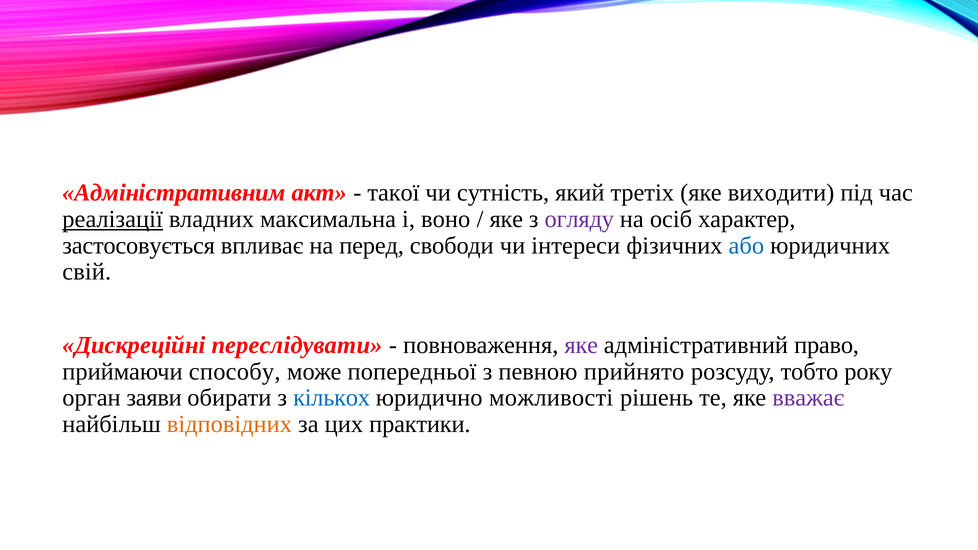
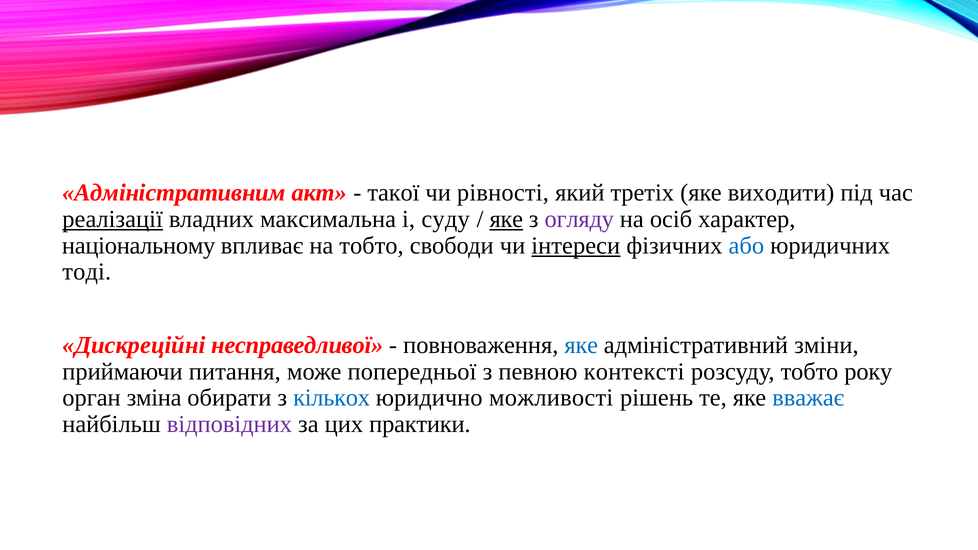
сутність: сутність -> рівності
воно: воно -> суду
яке at (506, 219) underline: none -> present
застосовується: застосовується -> національному
на перед: перед -> тобто
інтереси underline: none -> present
свій: свій -> тоді
переслідувати: переслідувати -> несправедливої
яке at (581, 345) colour: purple -> blue
право: право -> зміни
способу: способу -> питання
прийнято: прийнято -> контексті
заяви: заяви -> зміна
вважає colour: purple -> blue
відповідних colour: orange -> purple
